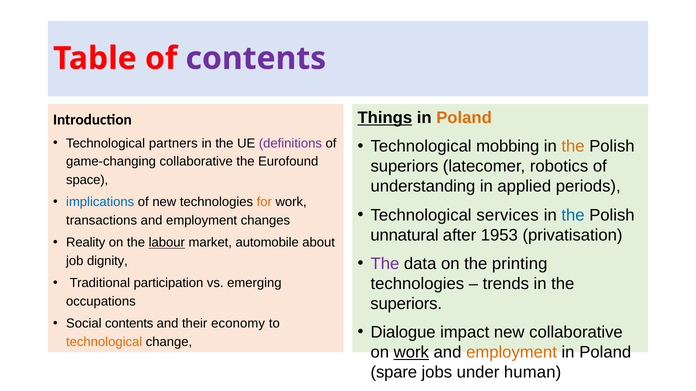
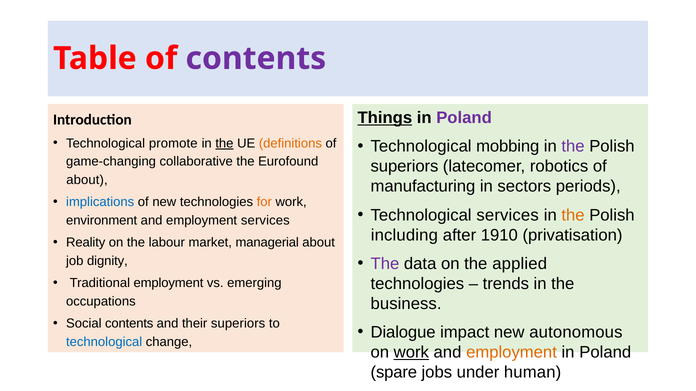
Poland at (464, 118) colour: orange -> purple
partners: partners -> promote
the at (224, 143) underline: none -> present
definitions colour: purple -> orange
the at (573, 147) colour: orange -> purple
space at (87, 180): space -> about
understanding: understanding -> manufacturing
applied: applied -> sectors
the at (573, 215) colour: blue -> orange
transactions: transactions -> environment
employment changes: changes -> services
unnatural: unnatural -> including
1953: 1953 -> 1910
labour underline: present -> none
automobile: automobile -> managerial
printing: printing -> applied
Traditional participation: participation -> employment
superiors at (406, 304): superiors -> business
their economy: economy -> superiors
new collaborative: collaborative -> autonomous
technological at (104, 342) colour: orange -> blue
